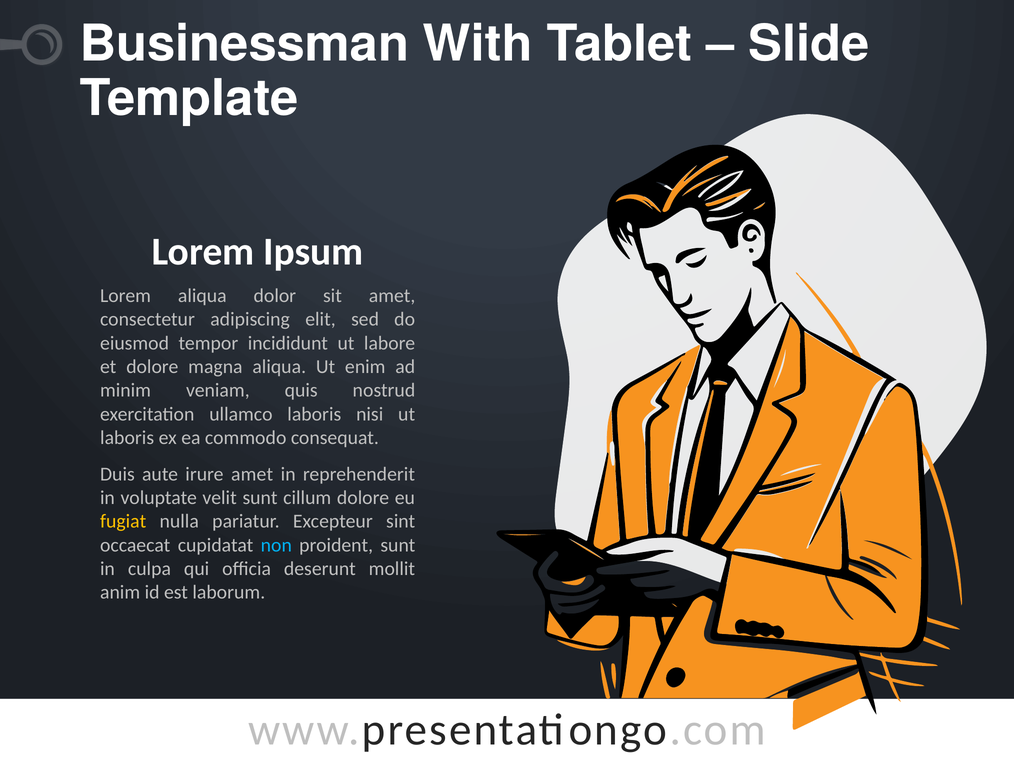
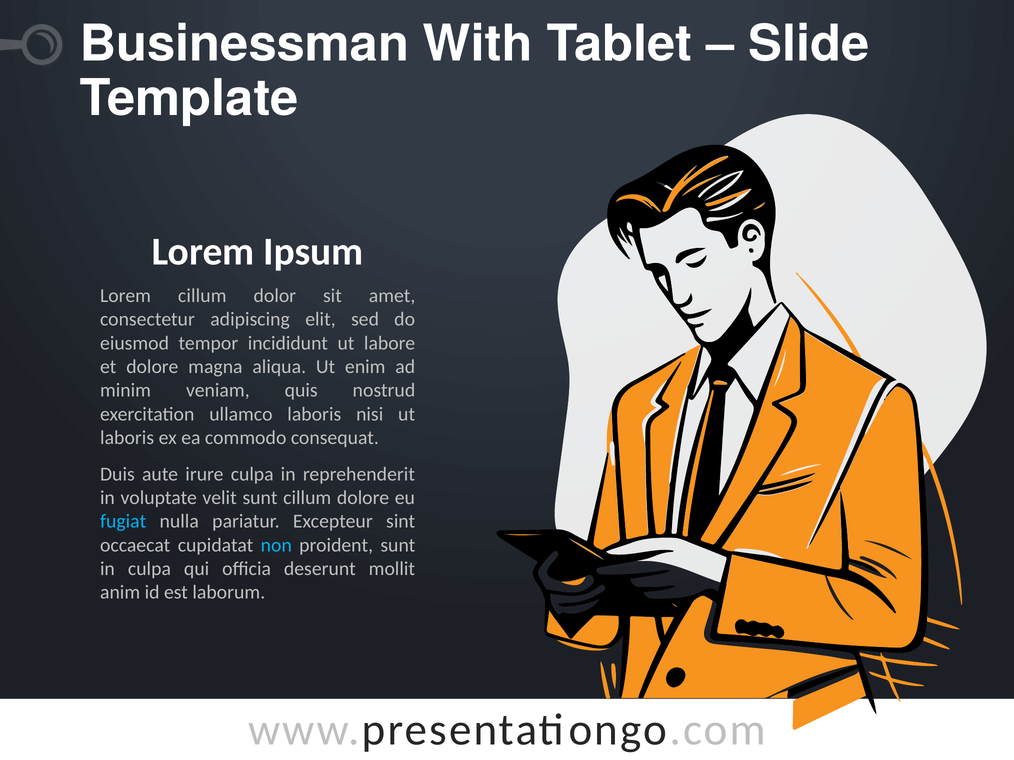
Lorem aliqua: aliqua -> cillum
irure amet: amet -> culpa
fugiat colour: yellow -> light blue
